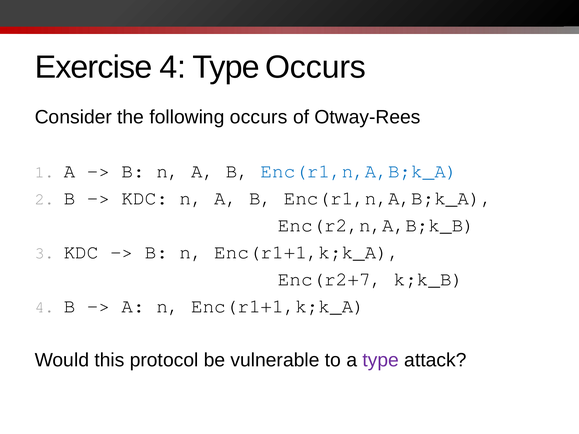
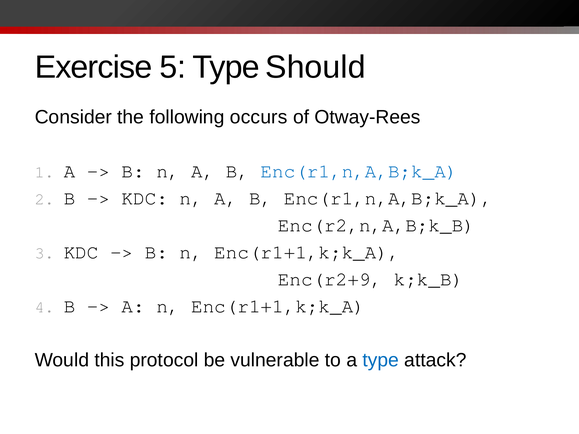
Exercise 4: 4 -> 5
Type Occurs: Occurs -> Should
Enc(r2+7: Enc(r2+7 -> Enc(r2+9
type at (381, 360) colour: purple -> blue
